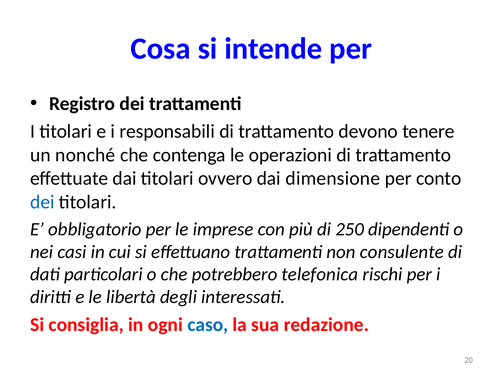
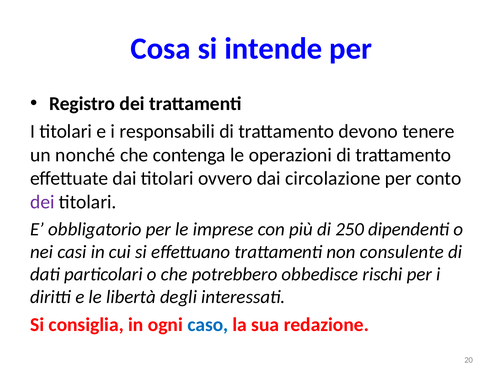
dimensione: dimensione -> circolazione
dei at (42, 202) colour: blue -> purple
telefonica: telefonica -> obbedisce
